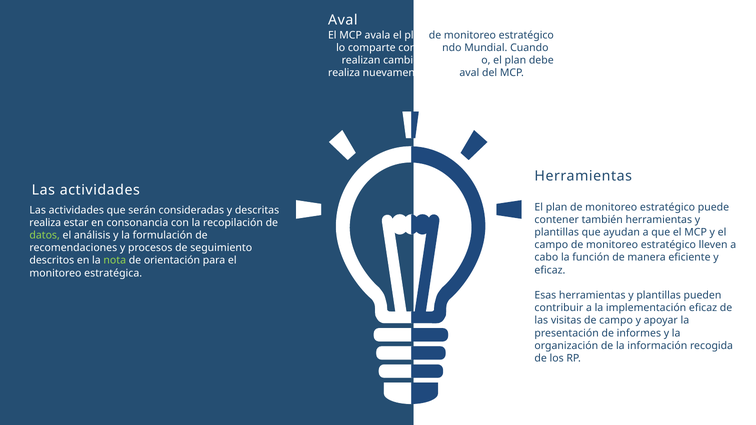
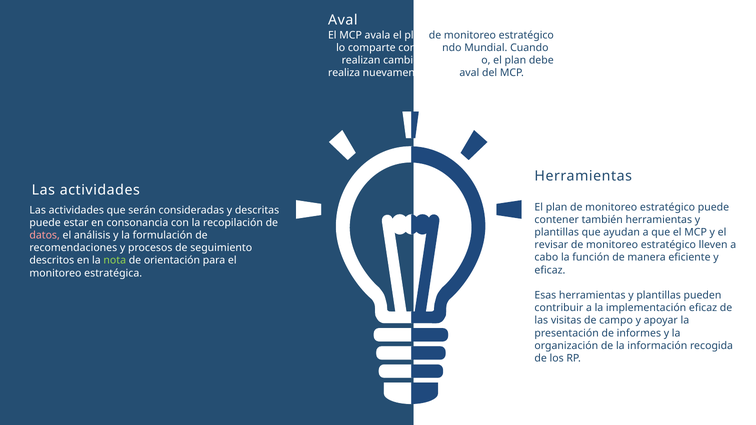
realiza at (45, 223): realiza -> puede
datos colour: light green -> pink
campo at (551, 245): campo -> revisar
